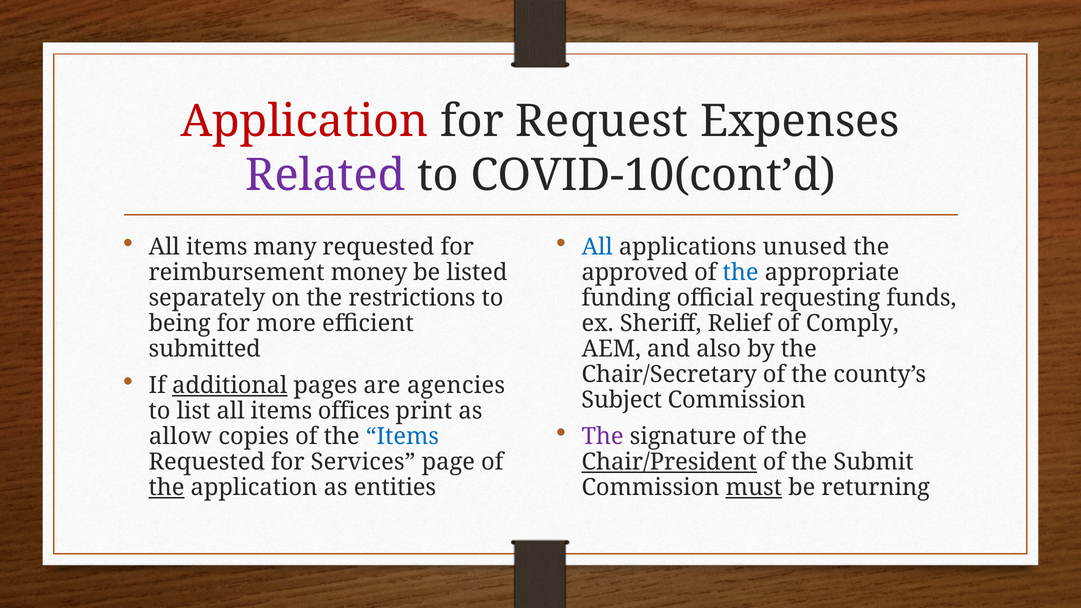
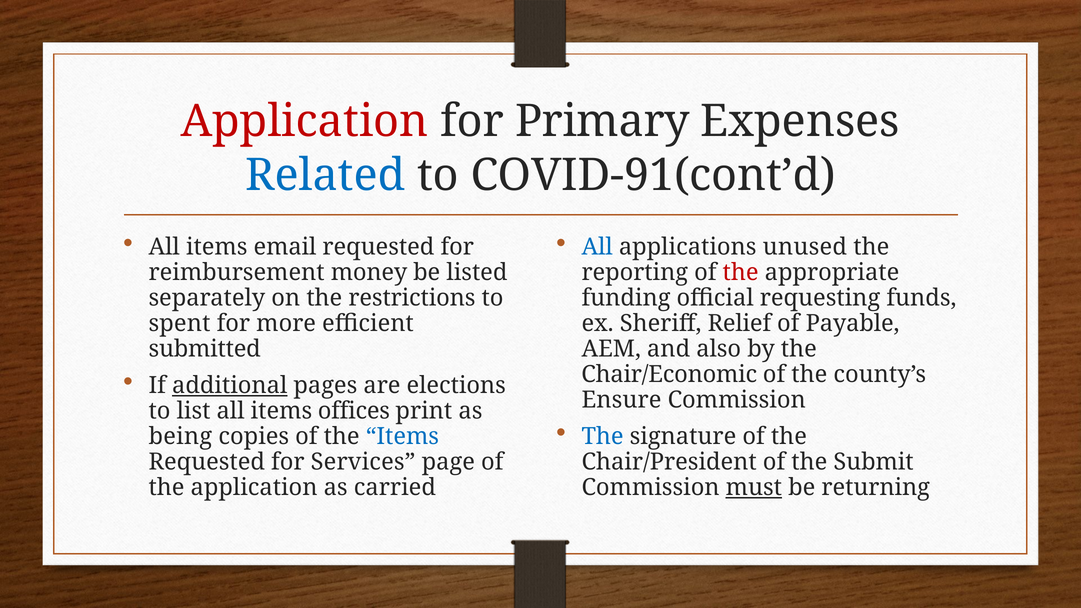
Request: Request -> Primary
Related colour: purple -> blue
COVID-10(cont’d: COVID-10(cont’d -> COVID-91(cont’d
many: many -> email
approved: approved -> reporting
the at (741, 272) colour: blue -> red
being: being -> spent
Comply: Comply -> Payable
Chair/Secretary: Chair/Secretary -> Chair/Economic
agencies: agencies -> elections
Subject: Subject -> Ensure
The at (603, 437) colour: purple -> blue
allow: allow -> being
Chair/President underline: present -> none
the at (167, 488) underline: present -> none
entities: entities -> carried
